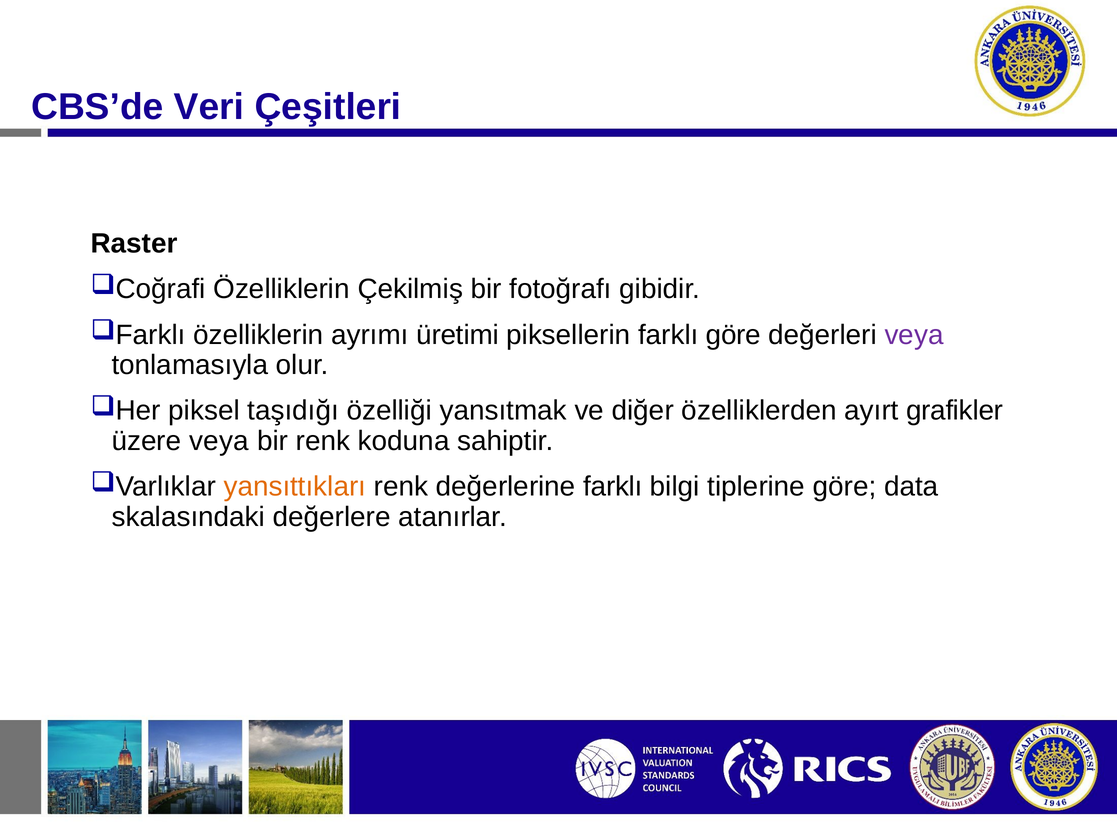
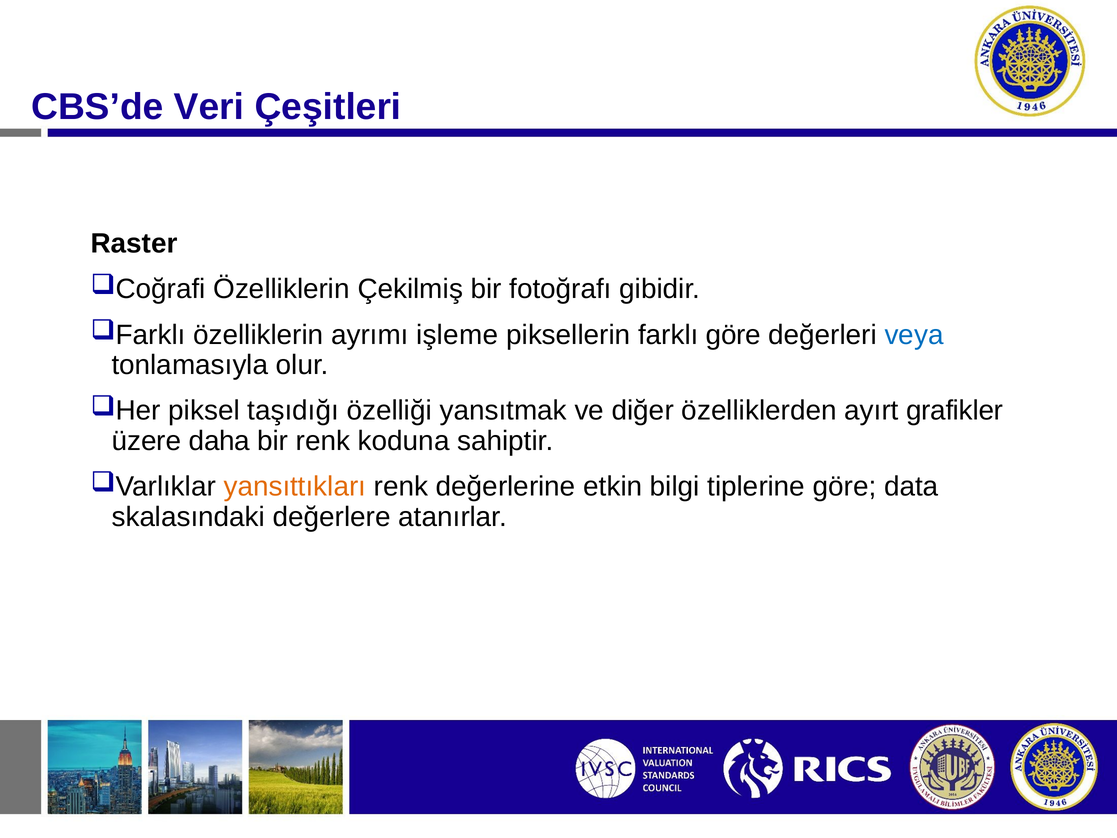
üretimi: üretimi -> işleme
veya at (914, 335) colour: purple -> blue
üzere veya: veya -> daha
değerlerine farklı: farklı -> etkin
